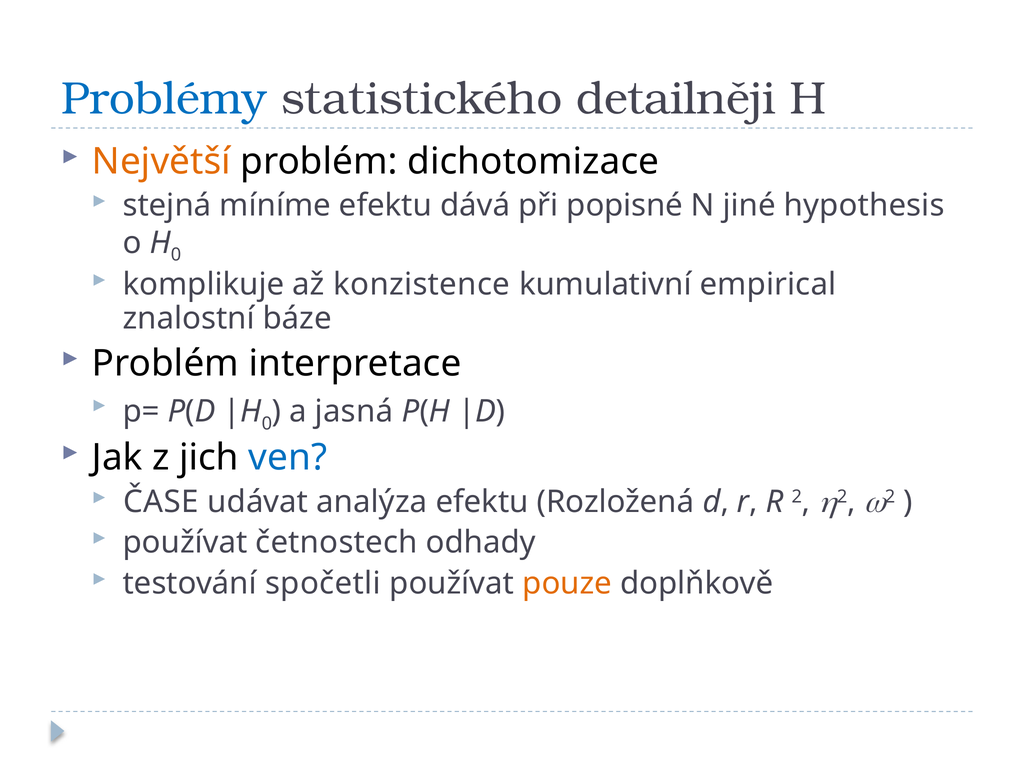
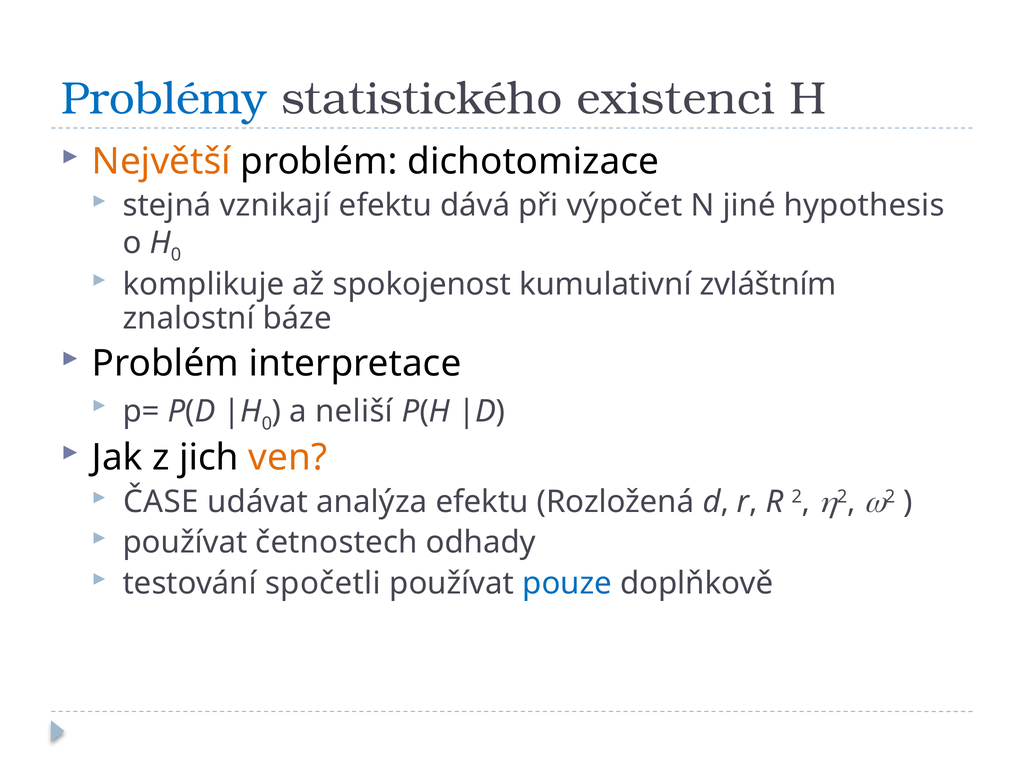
detailněji: detailněji -> existenci
míníme: míníme -> vznikají
popisné: popisné -> výpočet
konzistence: konzistence -> spokojenost
empirical: empirical -> zvláštním
jasná: jasná -> neliší
ven colour: blue -> orange
pouze colour: orange -> blue
